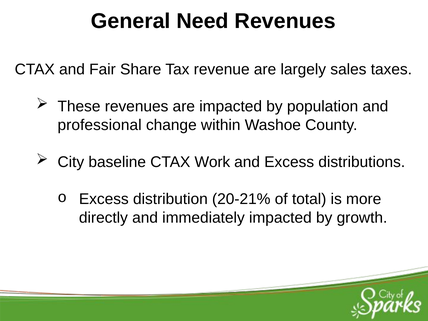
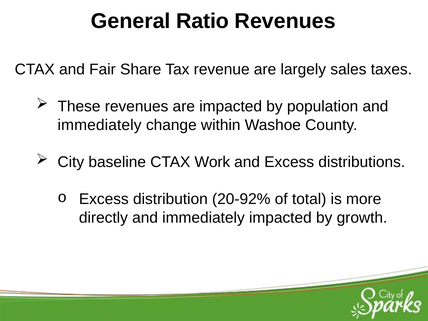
Need: Need -> Ratio
professional at (100, 125): professional -> immediately
20-21%: 20-21% -> 20-92%
